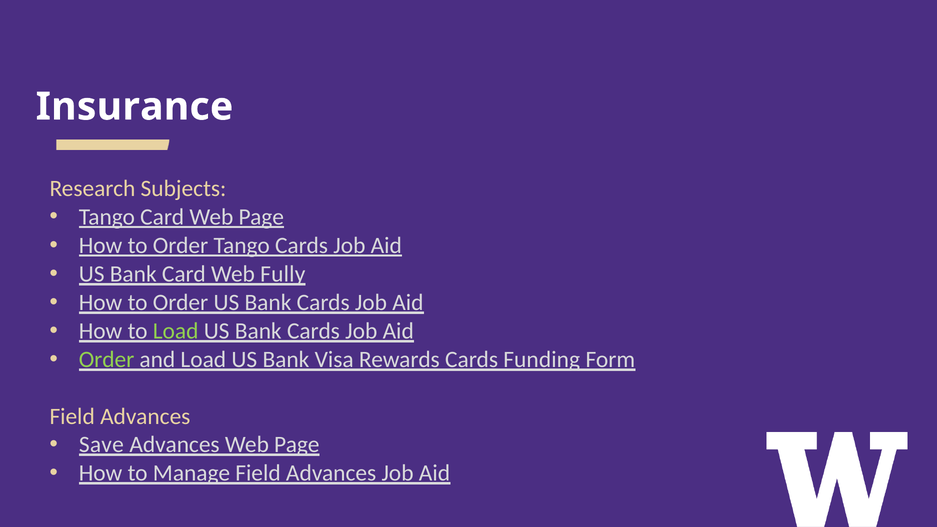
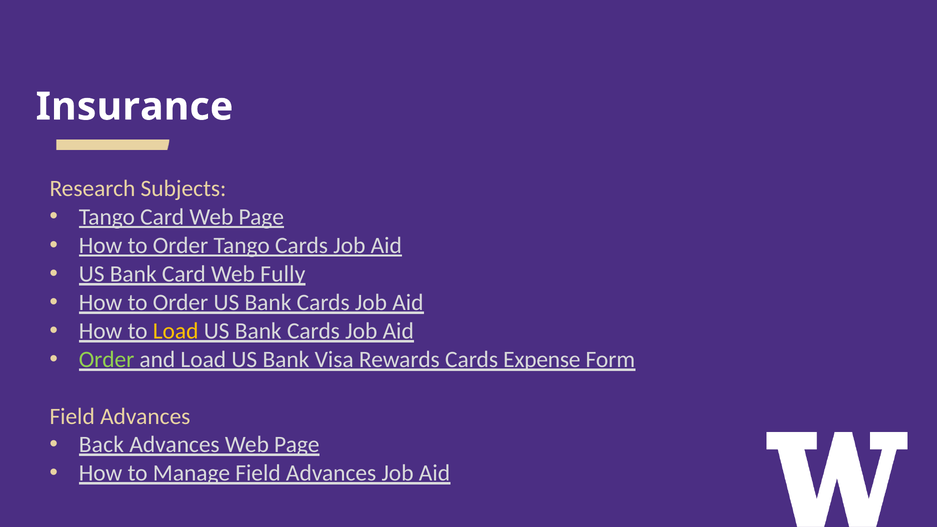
Load at (176, 331) colour: light green -> yellow
Funding: Funding -> Expense
Save: Save -> Back
